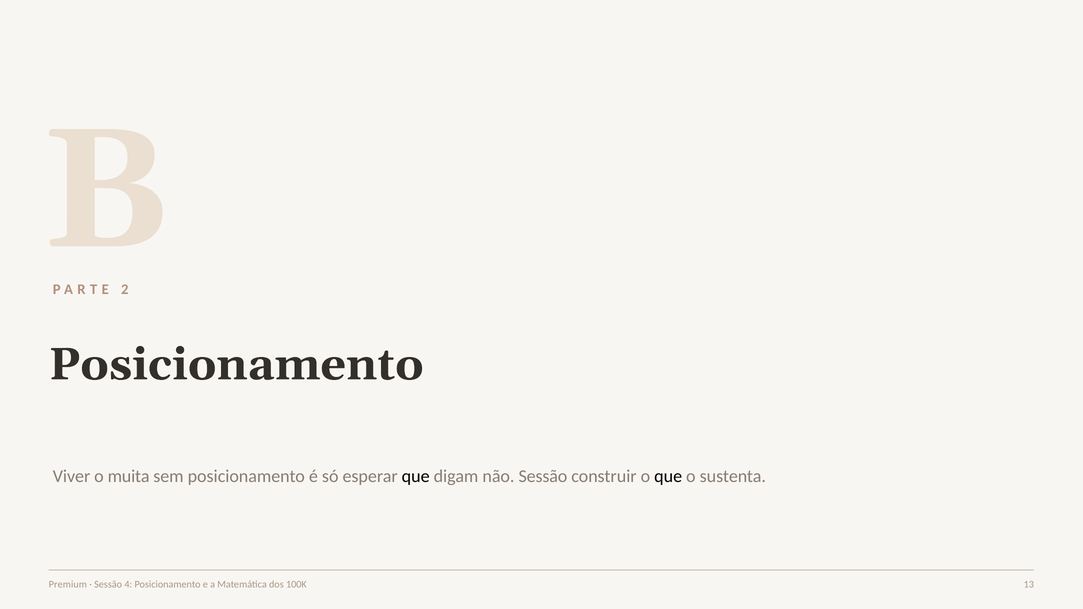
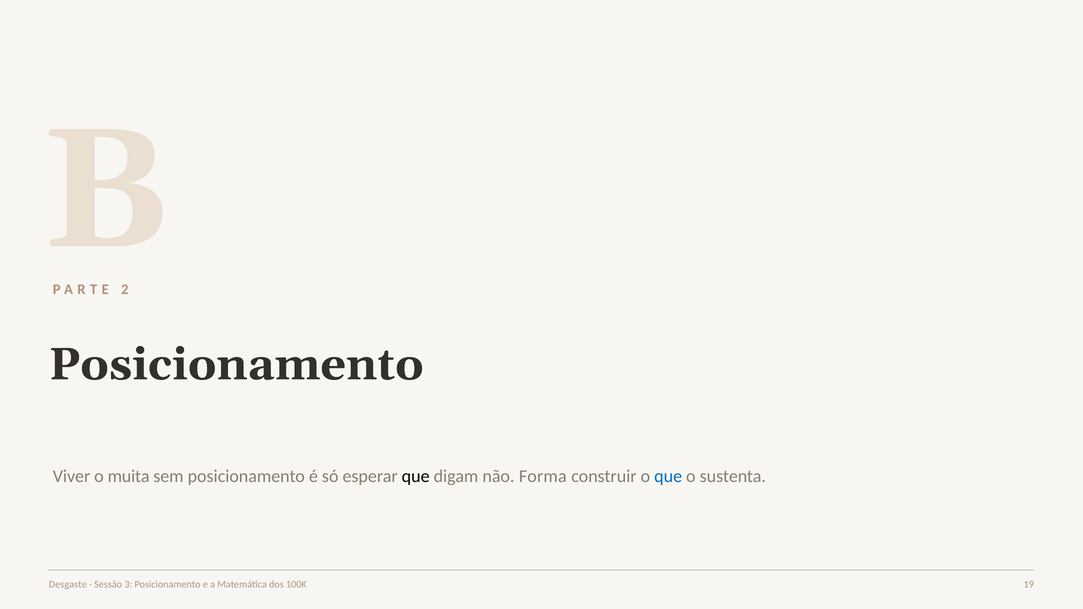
não Sessão: Sessão -> Forma
que at (668, 476) colour: black -> blue
Premium: Premium -> Desgaste
4: 4 -> 3
13: 13 -> 19
